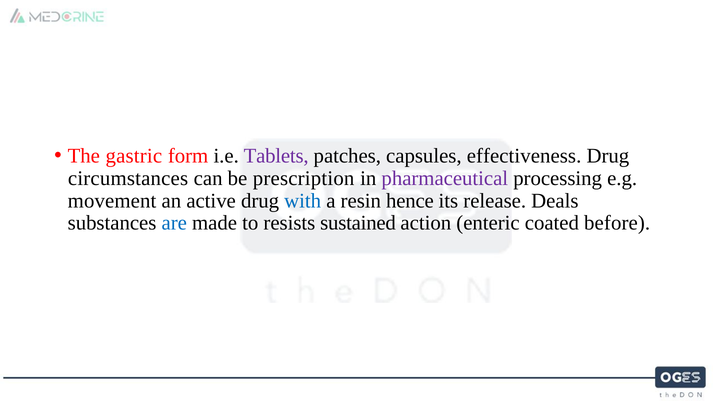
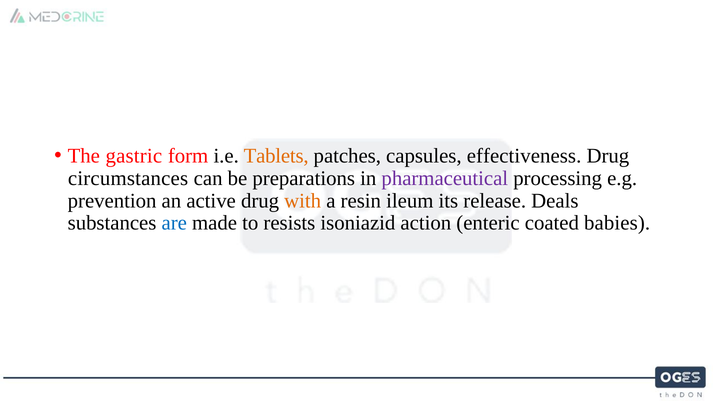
Tablets colour: purple -> orange
prescription: prescription -> preparations
movement: movement -> prevention
with colour: blue -> orange
hence: hence -> ileum
sustained: sustained -> isoniazid
before: before -> babies
